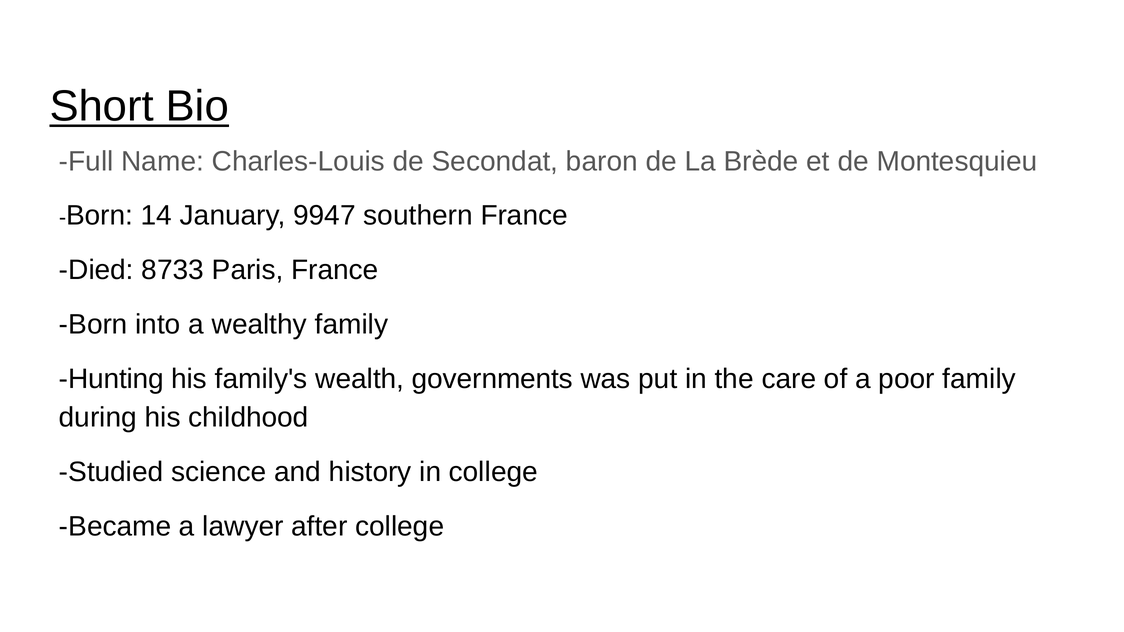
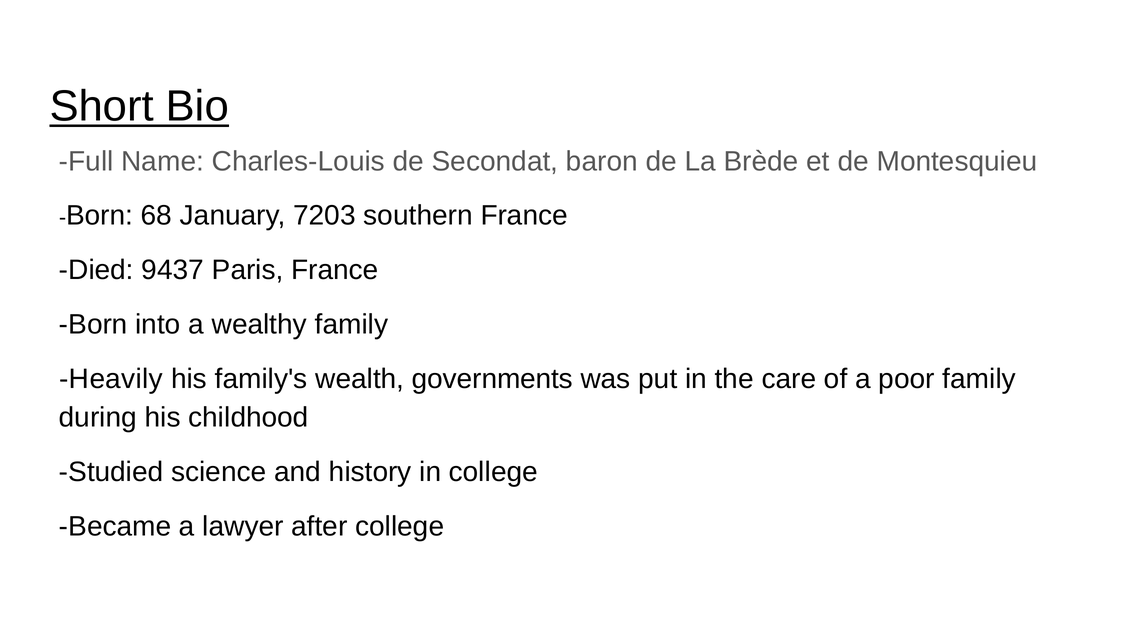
14: 14 -> 68
9947: 9947 -> 7203
8733: 8733 -> 9437
Hunting: Hunting -> Heavily
